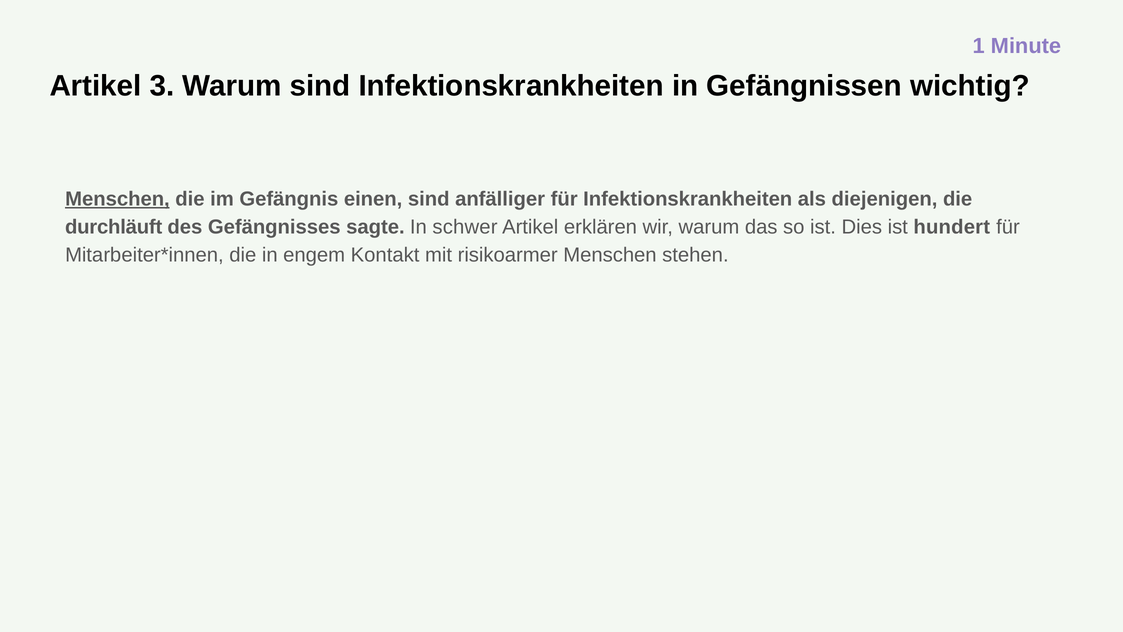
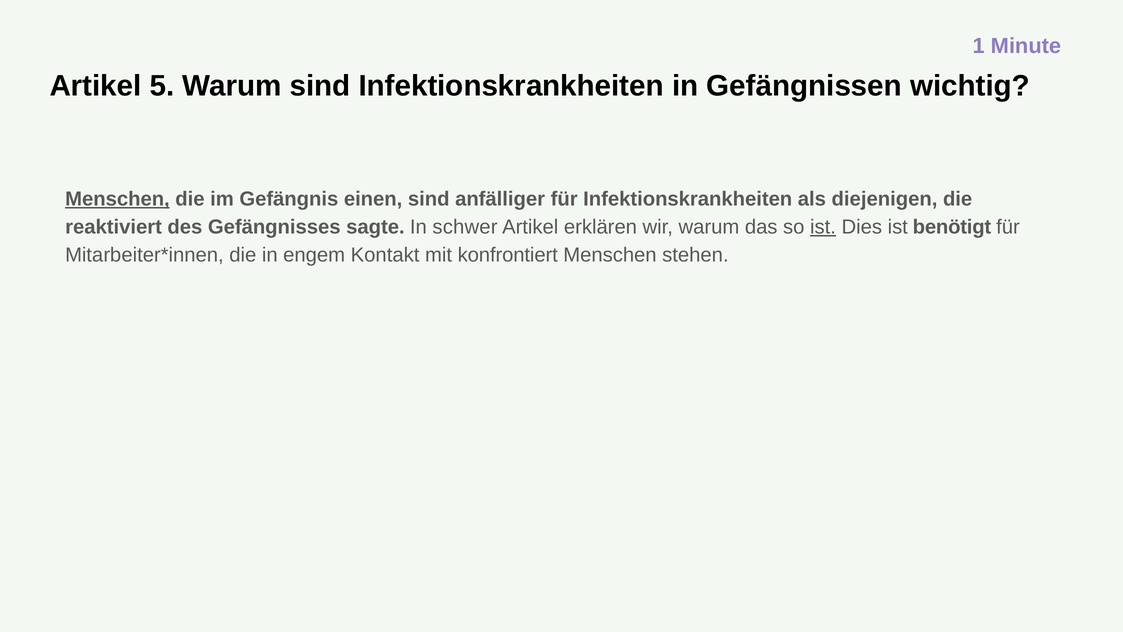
3: 3 -> 5
durchläuft: durchläuft -> reaktiviert
ist at (823, 227) underline: none -> present
hundert: hundert -> benötigt
risikoarmer: risikoarmer -> konfrontiert
